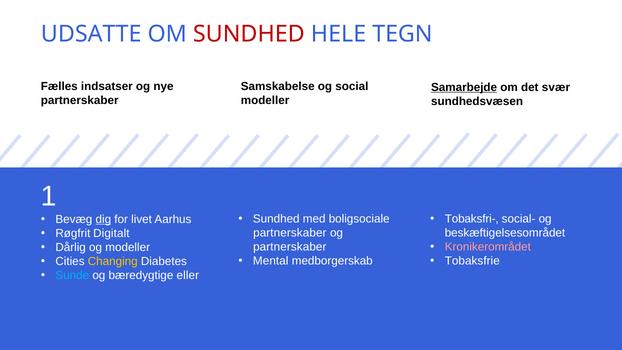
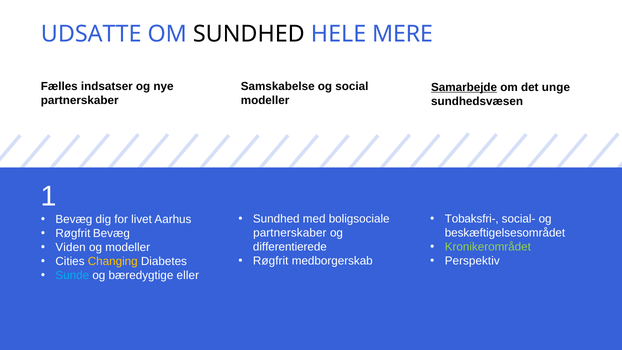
SUNDHED at (249, 34) colour: red -> black
TEGN: TEGN -> MERE
svær: svær -> unge
dig underline: present -> none
Røgfrit Digitalt: Digitalt -> Bevæg
Kronikerområdet colour: pink -> light green
Dårlig: Dårlig -> Viden
partnerskaber at (290, 247): partnerskaber -> differentierede
Mental at (271, 261): Mental -> Røgfrit
Tobaksfrie: Tobaksfrie -> Perspektiv
